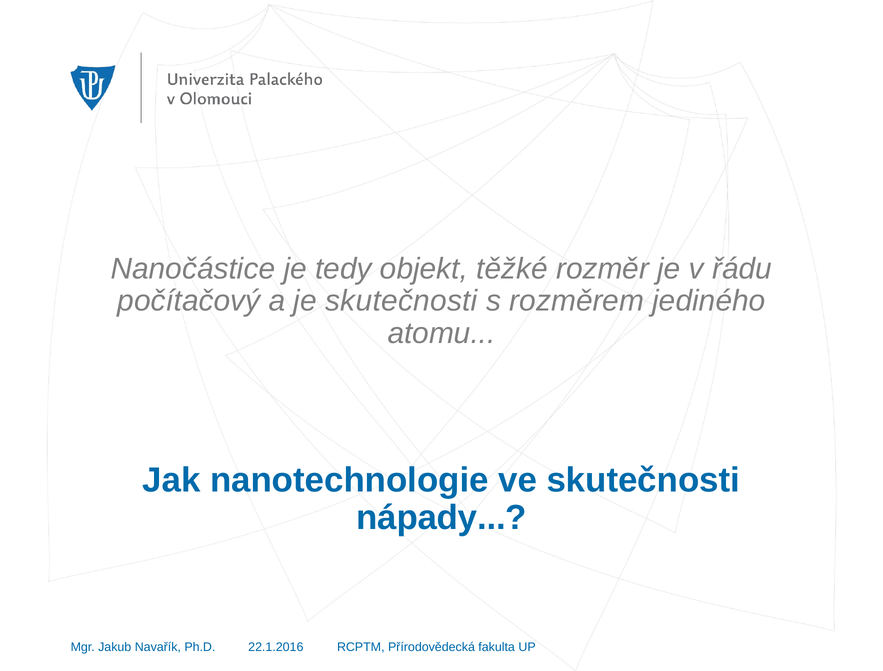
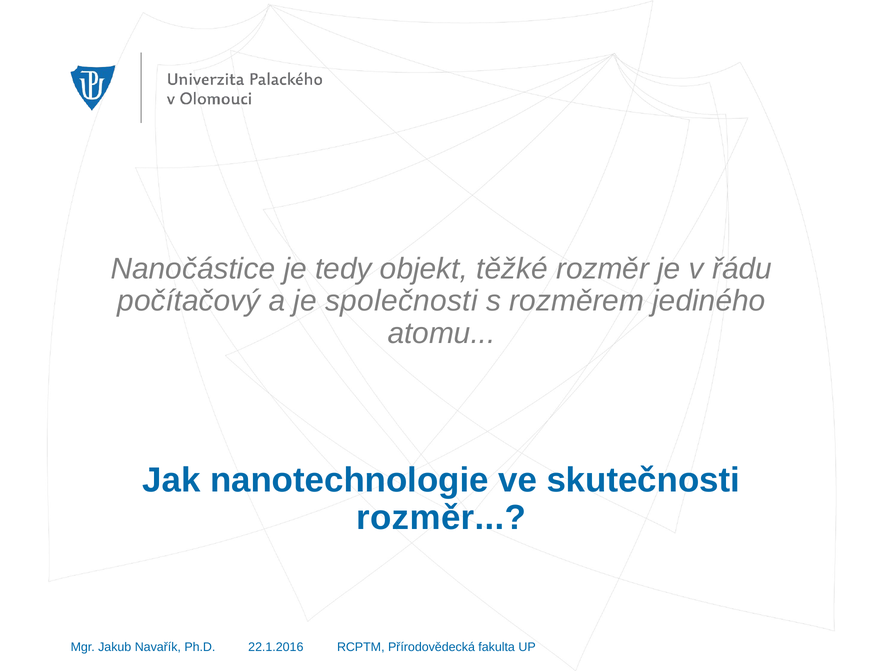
je skutečnosti: skutečnosti -> společnosti
nápady at (442, 518): nápady -> rozměr
